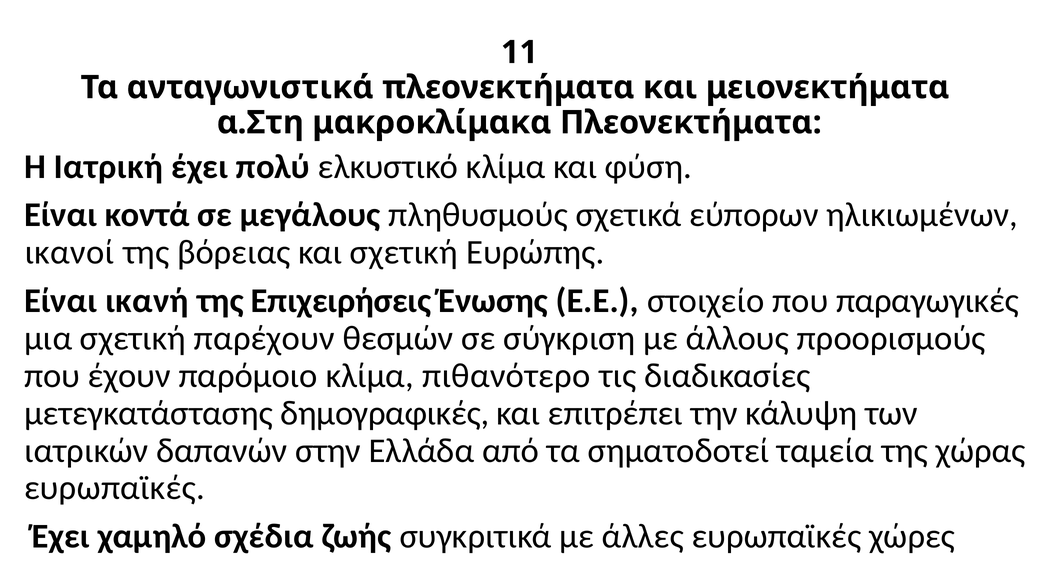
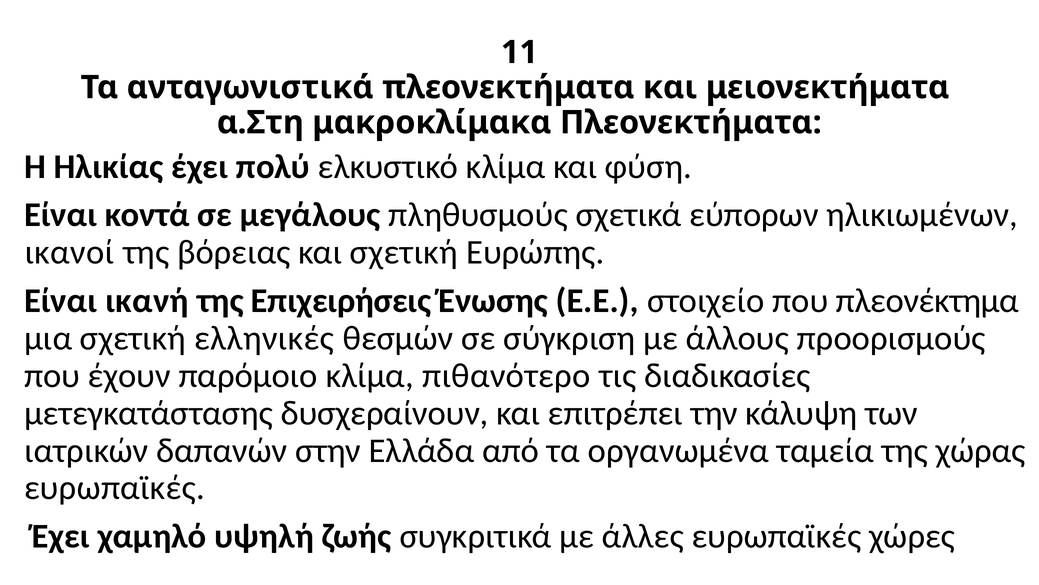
Ιατρική: Ιατρική -> Ηλικίας
παραγωγικές: παραγωγικές -> πλεονέκτημα
παρέχουν: παρέχουν -> ελληνικές
δημογραφικές: δημογραφικές -> δυσχεραίνουν
σηματοδοτεί: σηματοδοτεί -> οργανωμένα
σχέδια: σχέδια -> υψηλή
